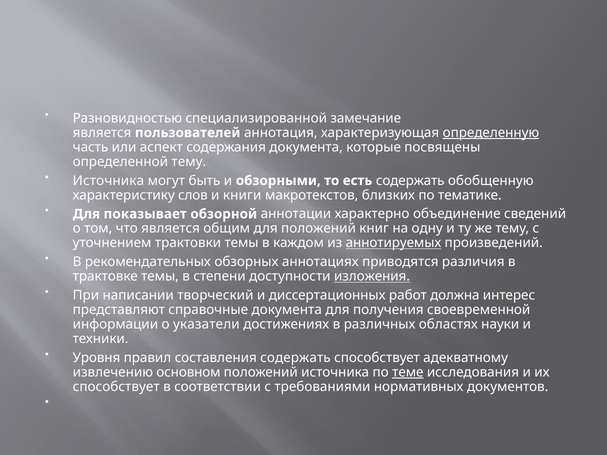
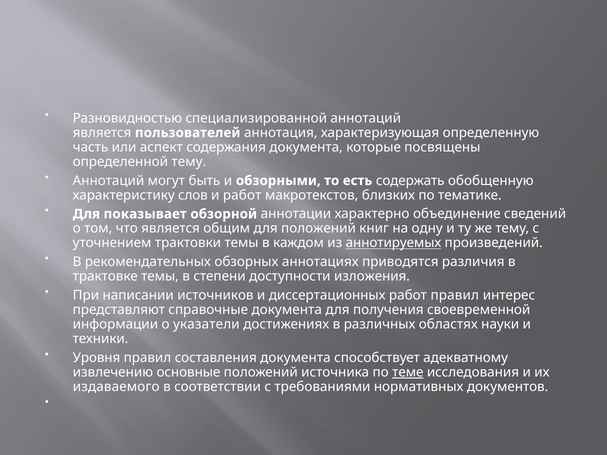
специализированной замечание: замечание -> аннотаций
определенную underline: present -> none
Источника at (108, 181): Источника -> Аннотаций
и книги: книги -> работ
изложения underline: present -> none
творческий: творческий -> источников
работ должна: должна -> правил
составления содержать: содержать -> документа
основном: основном -> основные
способствует at (116, 387): способствует -> издаваемого
